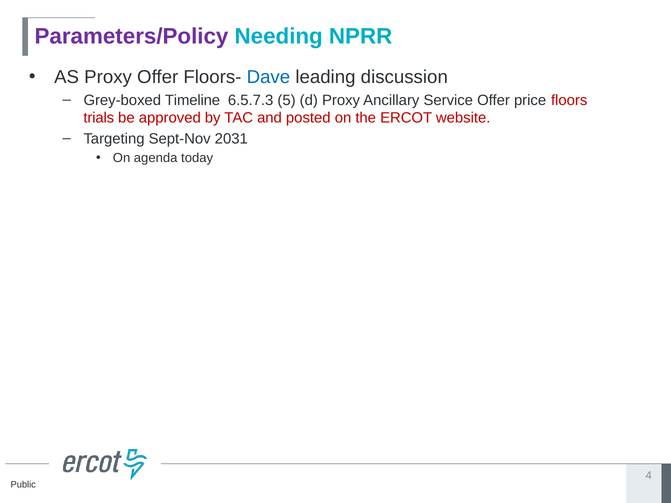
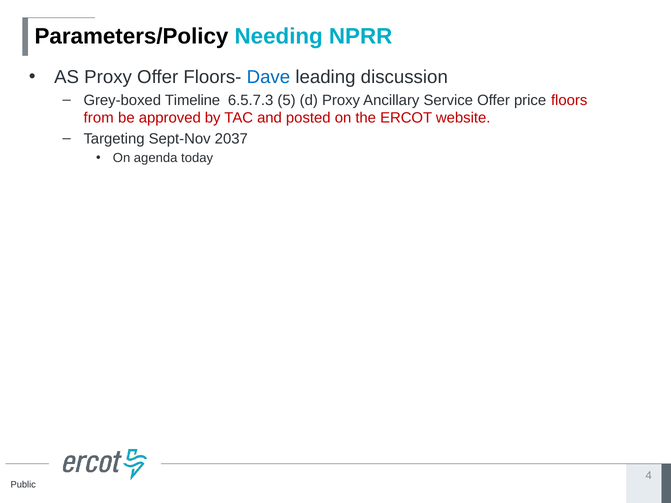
Parameters/Policy colour: purple -> black
trials: trials -> from
2031: 2031 -> 2037
